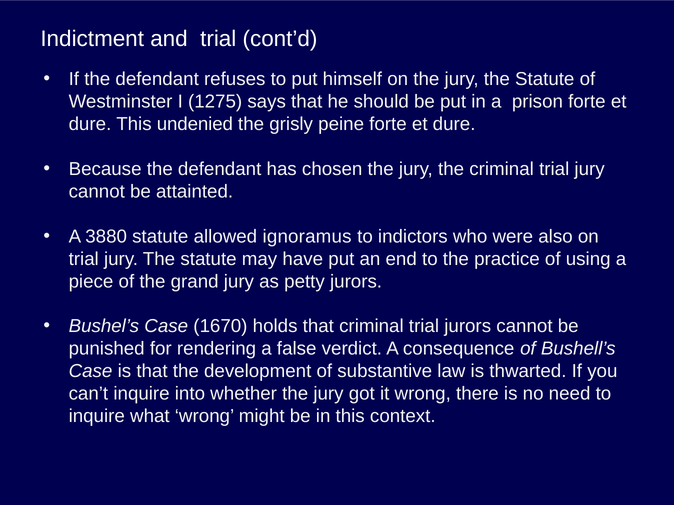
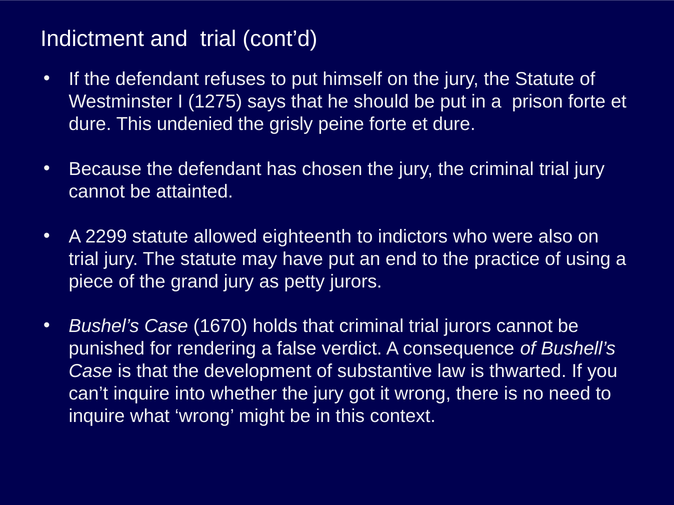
3880: 3880 -> 2299
ignoramus: ignoramus -> eighteenth
